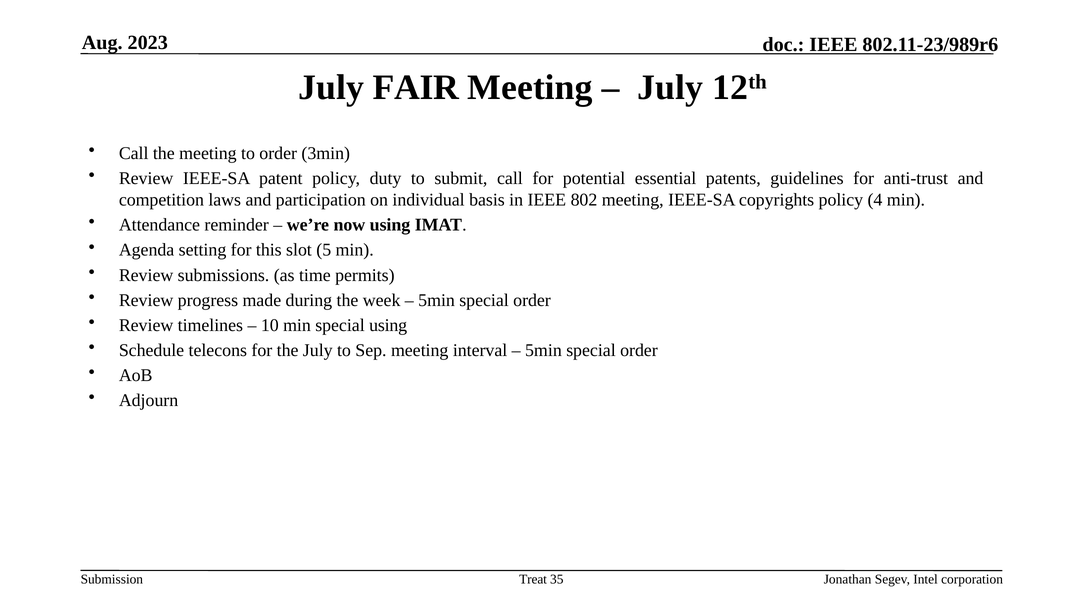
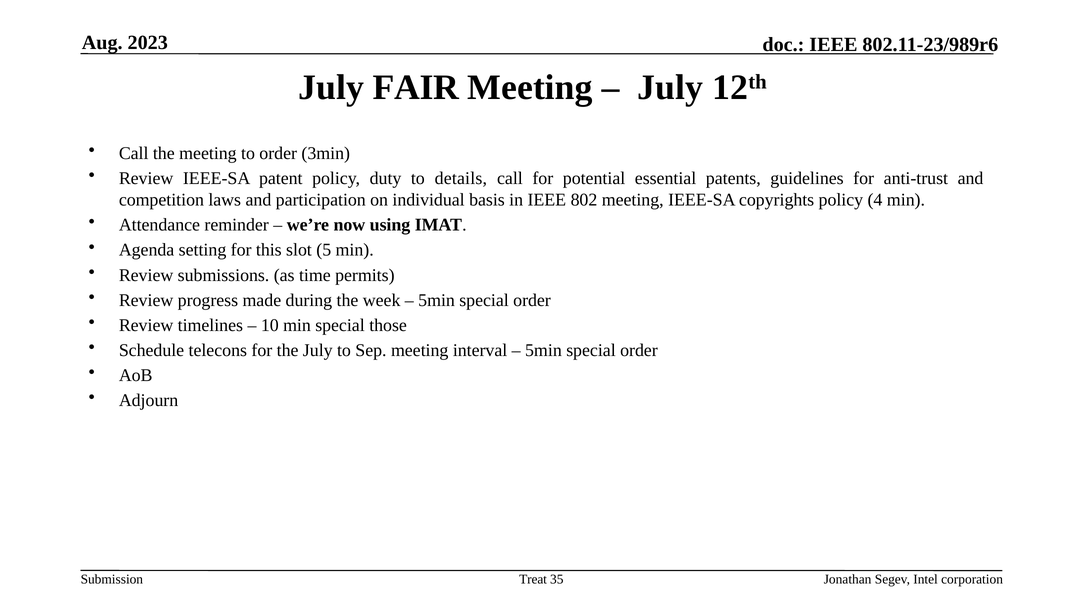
submit: submit -> details
special using: using -> those
